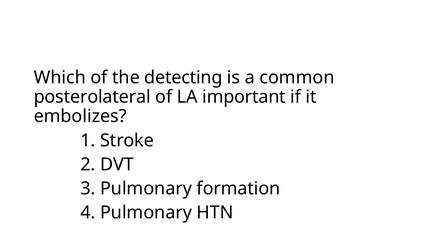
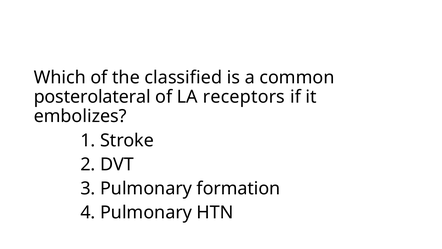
detecting: detecting -> classified
important: important -> receptors
